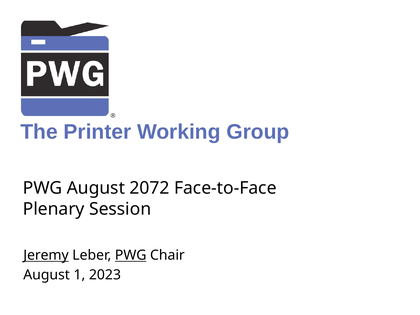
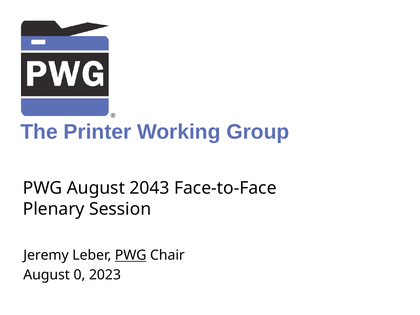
2072: 2072 -> 2043
Jeremy underline: present -> none
1: 1 -> 0
